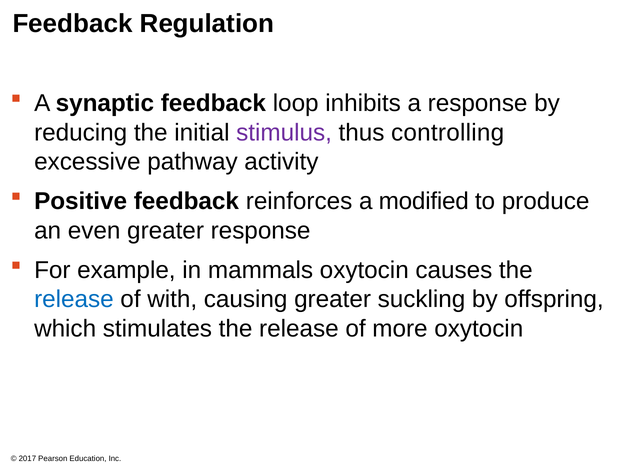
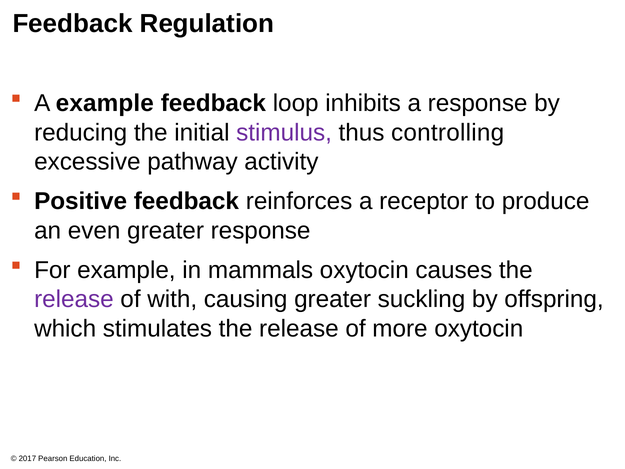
A synaptic: synaptic -> example
modified: modified -> receptor
release at (74, 299) colour: blue -> purple
